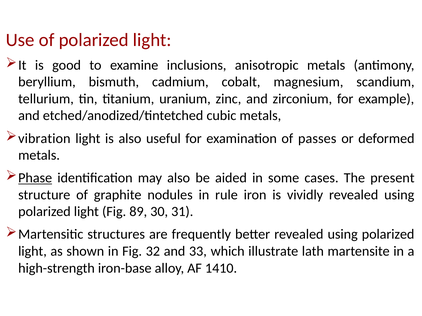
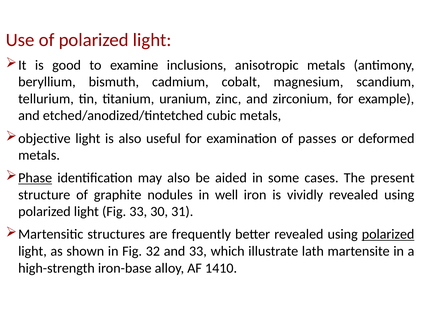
vibration: vibration -> objective
rule: rule -> well
Fig 89: 89 -> 33
polarized at (388, 235) underline: none -> present
